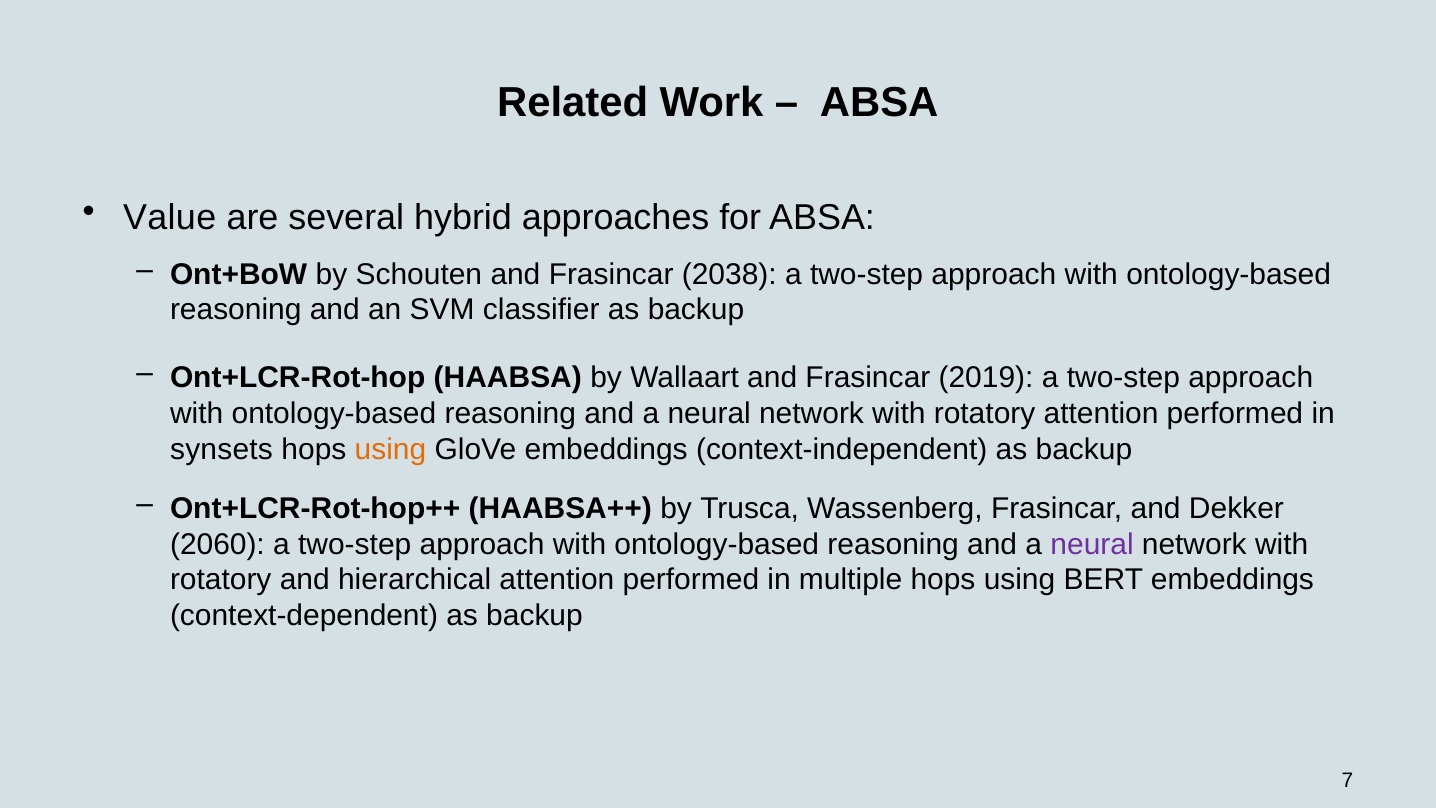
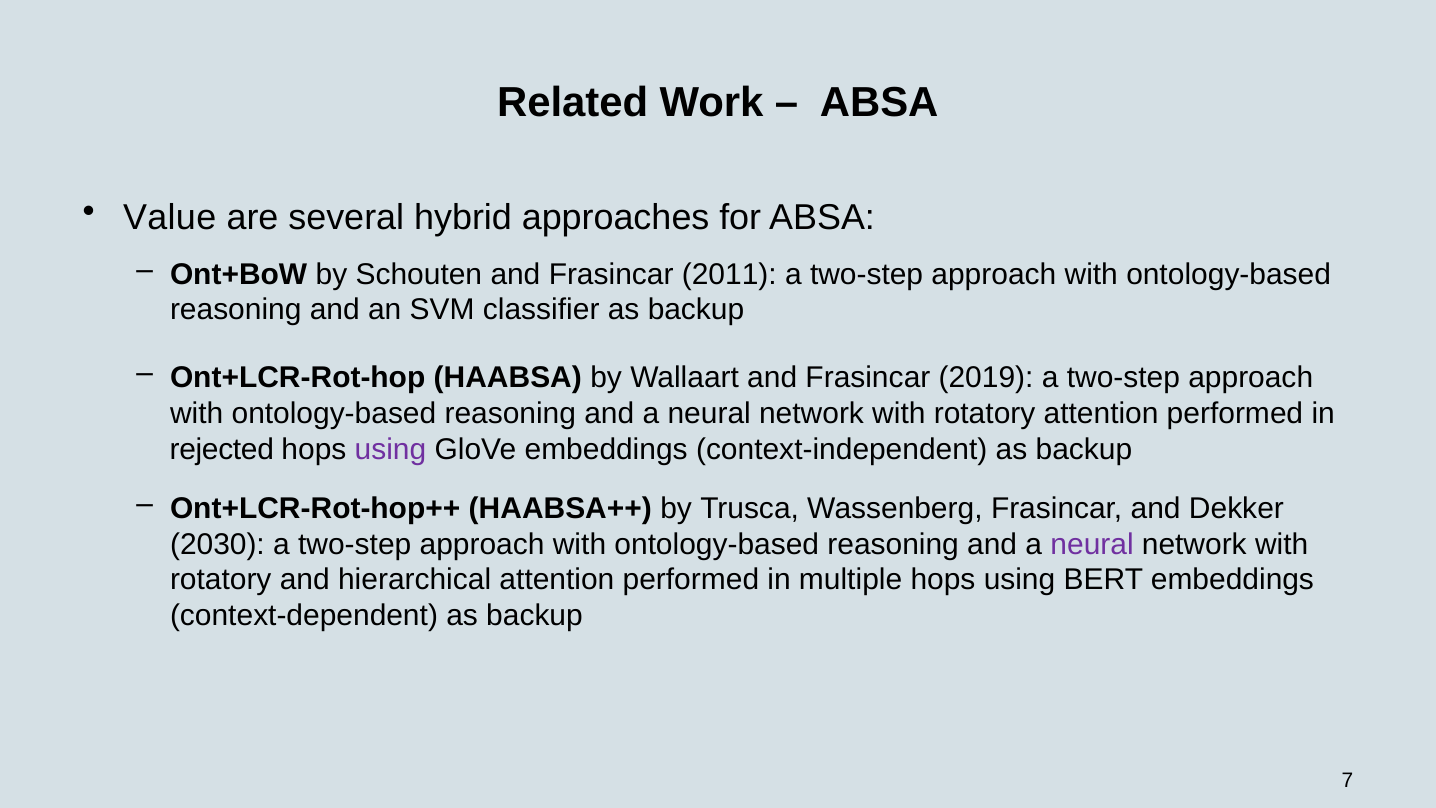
2038: 2038 -> 2011
synsets: synsets -> rejected
using at (391, 449) colour: orange -> purple
2060: 2060 -> 2030
